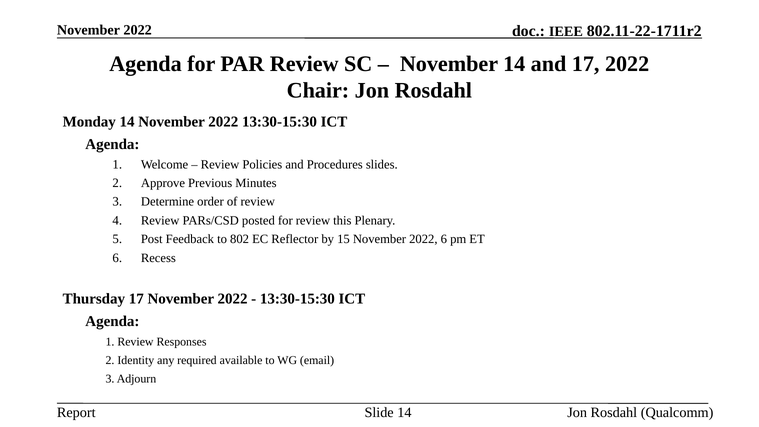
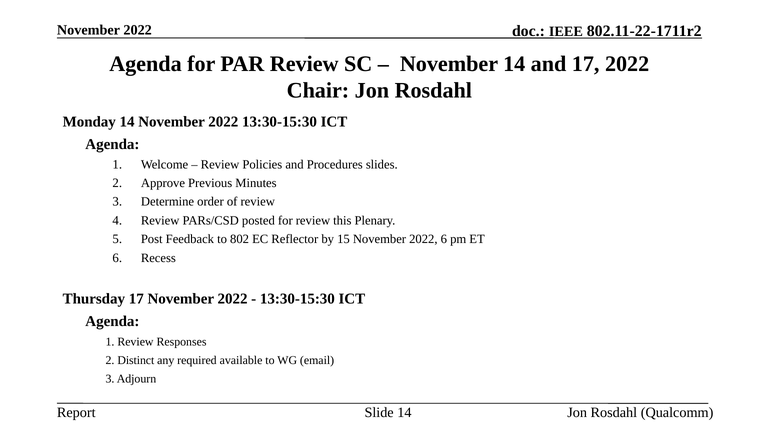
Identity: Identity -> Distinct
